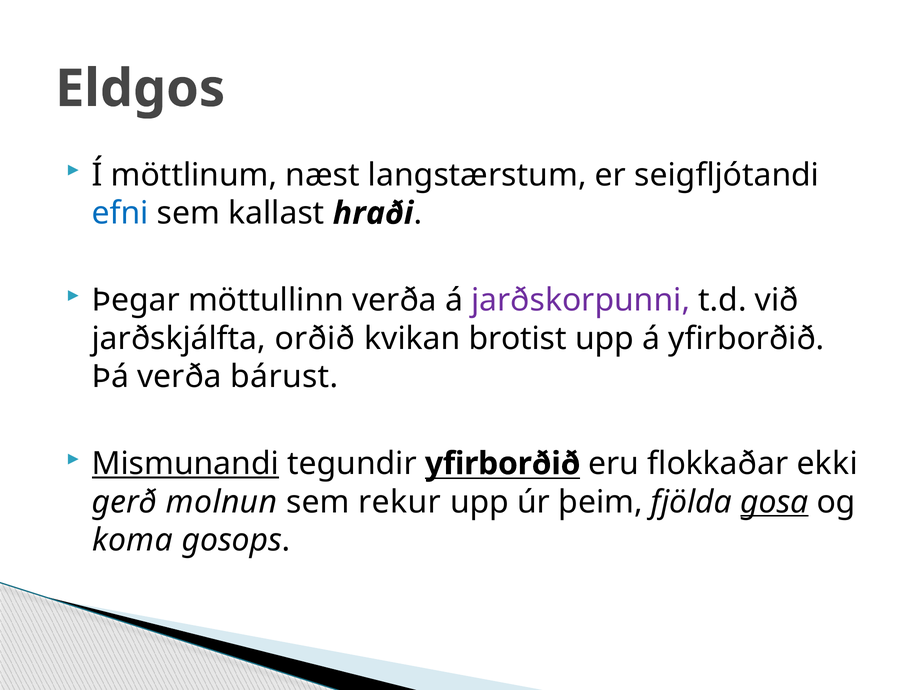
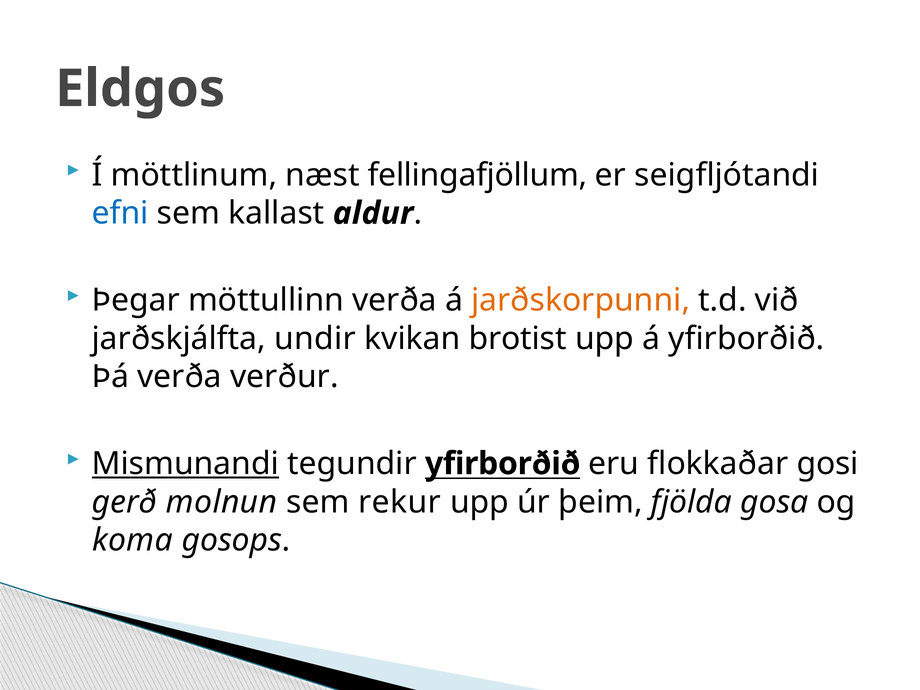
langstærstum: langstærstum -> fellingafjöllum
hraði: hraði -> aldur
jarðskorpunni colour: purple -> orange
orðið: orðið -> undir
bárust: bárust -> verður
ekki: ekki -> gosi
gosa underline: present -> none
